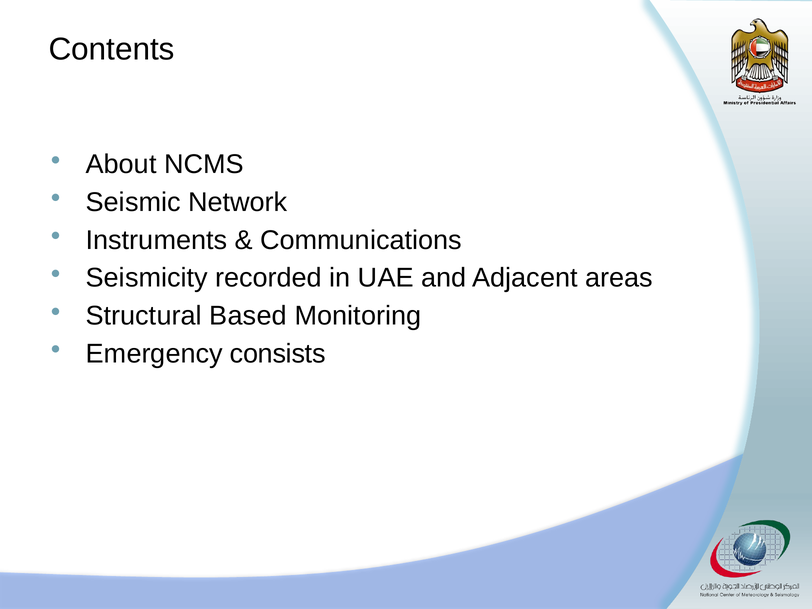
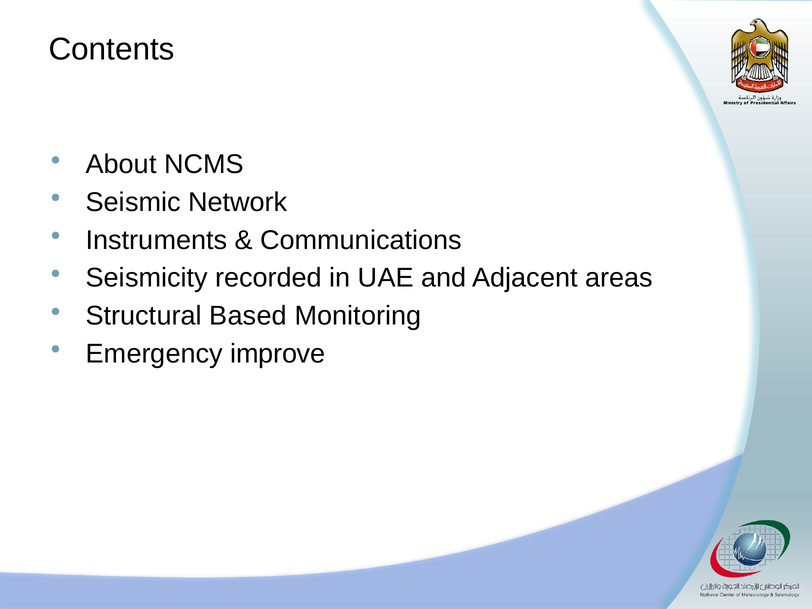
consists: consists -> improve
